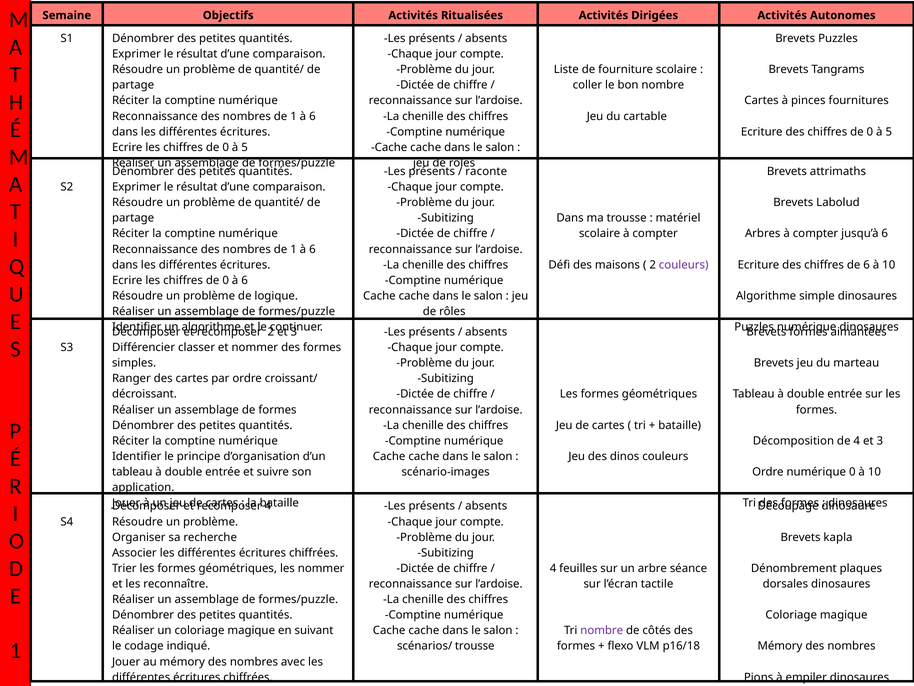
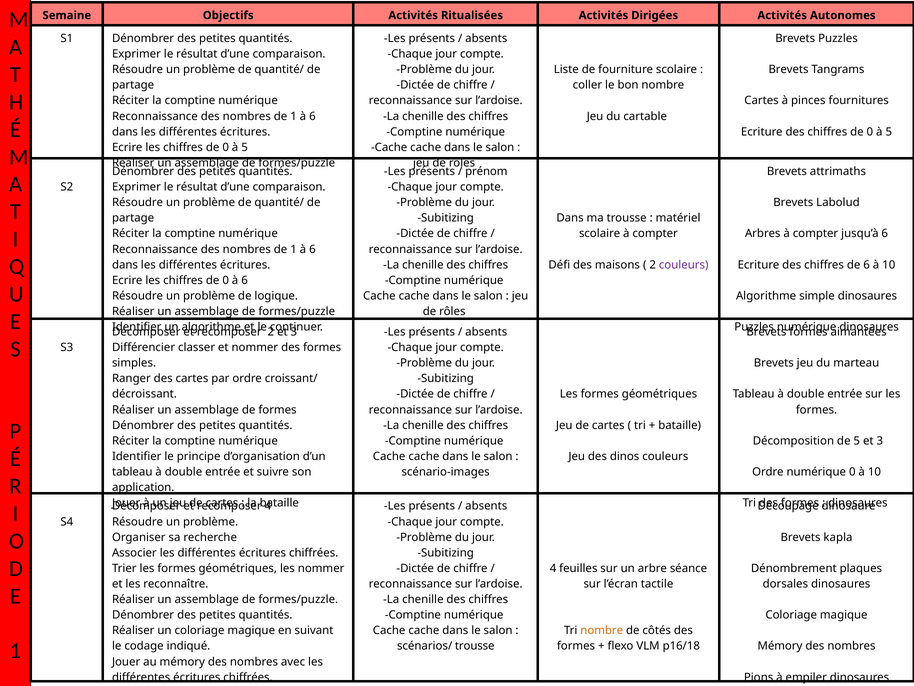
raconte: raconte -> prénom
de 4: 4 -> 5
nombre at (602, 630) colour: purple -> orange
